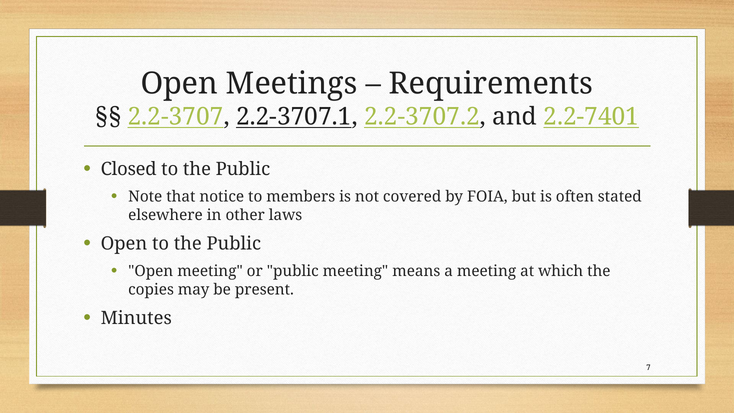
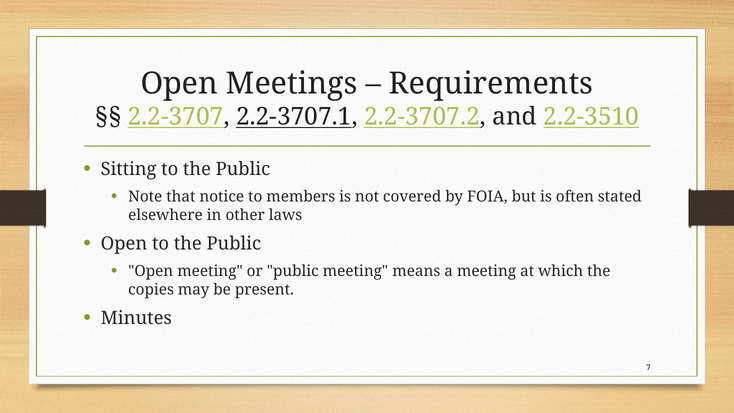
2.2-7401: 2.2-7401 -> 2.2-3510
Closed: Closed -> Sitting
